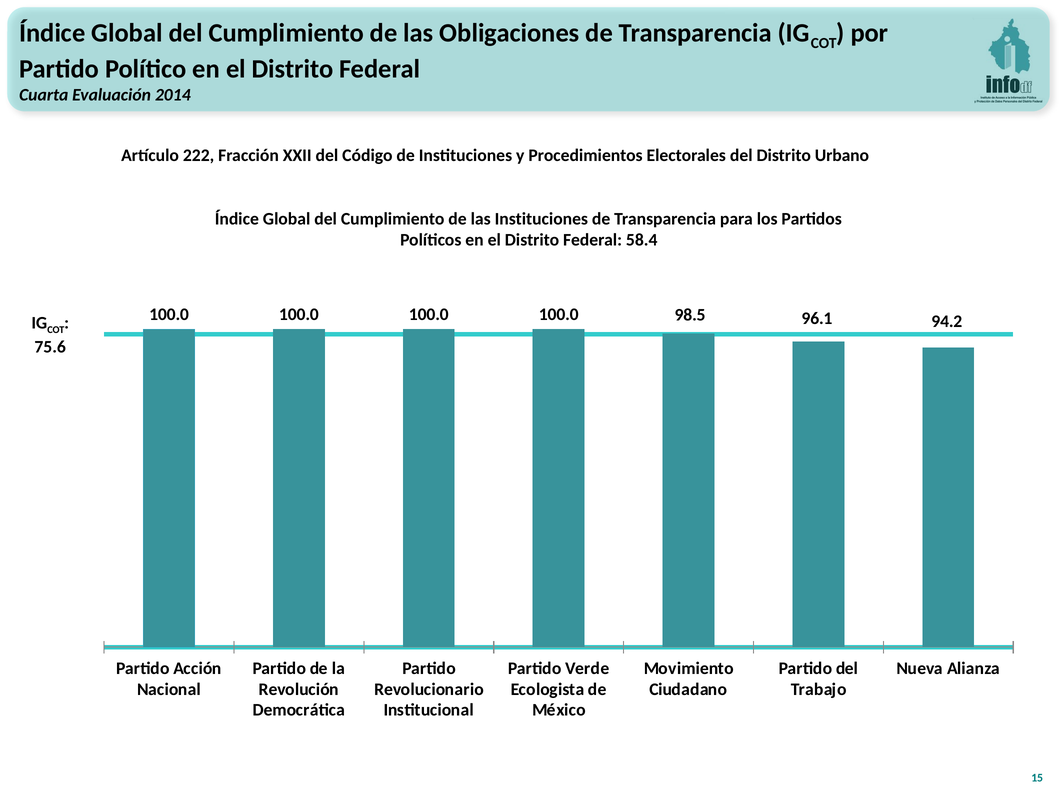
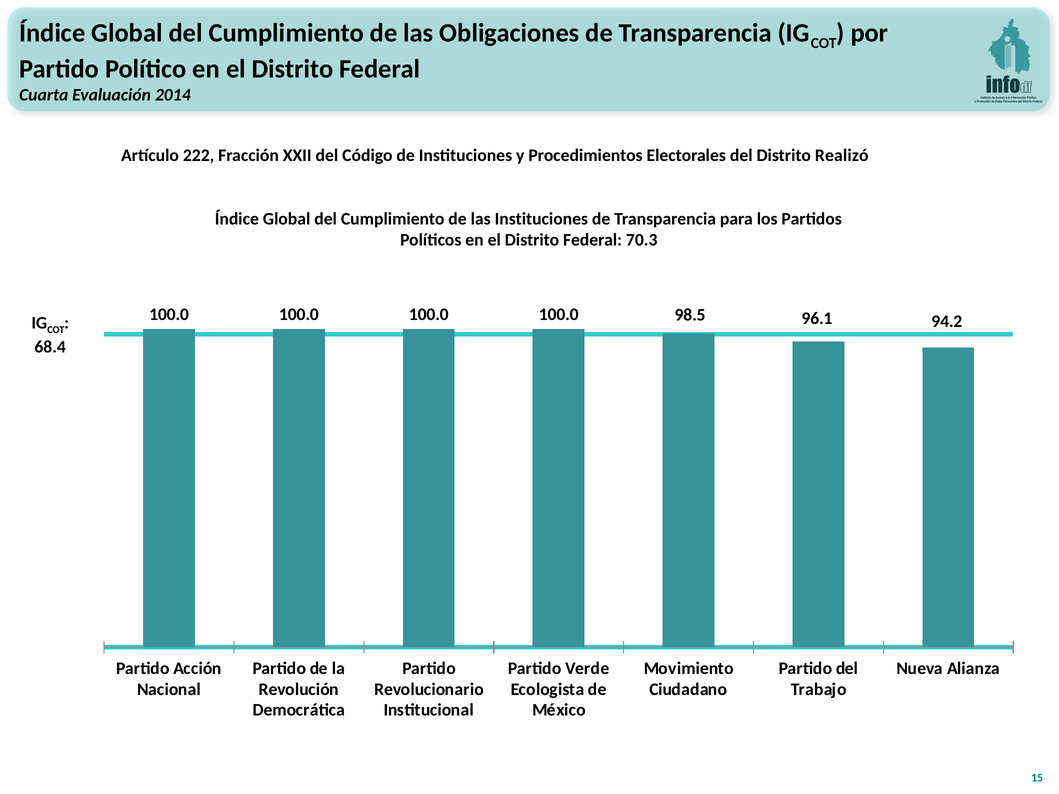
Urbano: Urbano -> Realizó
58.4: 58.4 -> 70.3
75.6: 75.6 -> 68.4
